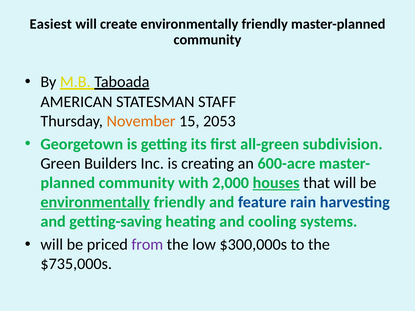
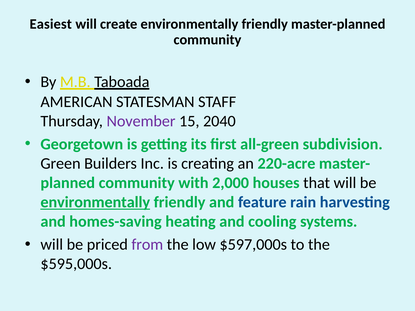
November colour: orange -> purple
2053: 2053 -> 2040
600-acre: 600-acre -> 220-acre
houses underline: present -> none
getting-saving: getting-saving -> homes-saving
$300,000s: $300,000s -> $597,000s
$735,000s: $735,000s -> $595,000s
